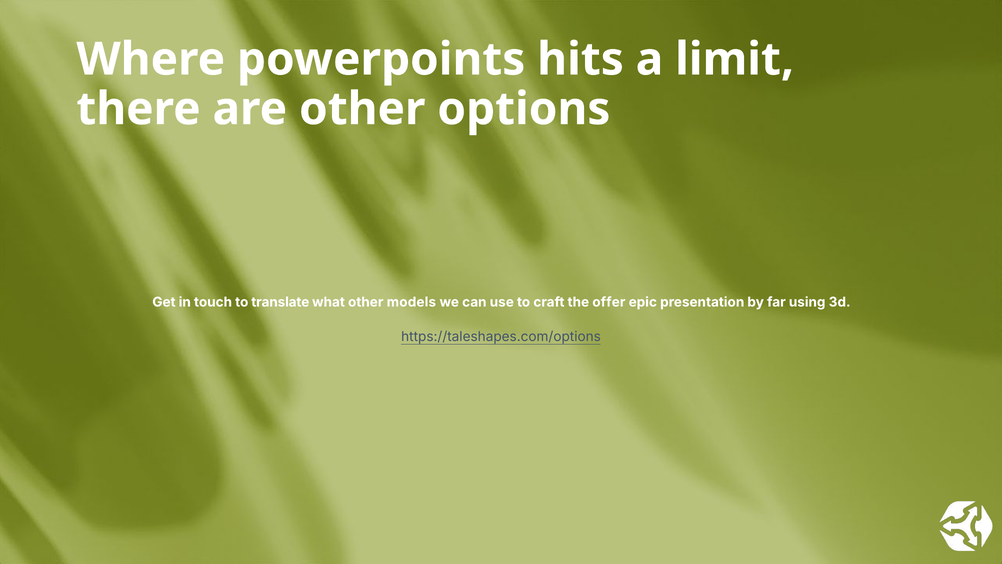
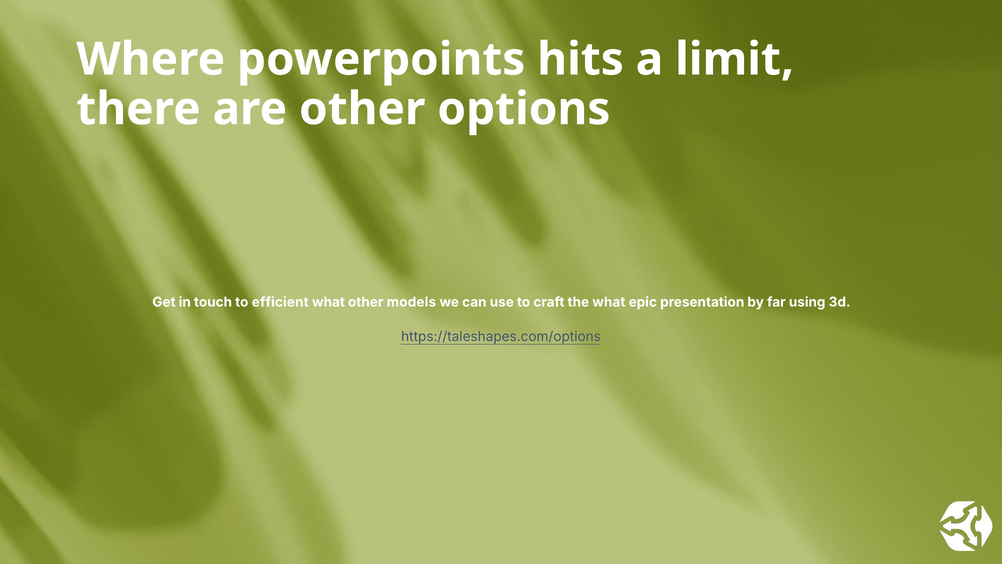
translate: translate -> efficient
the offer: offer -> what
